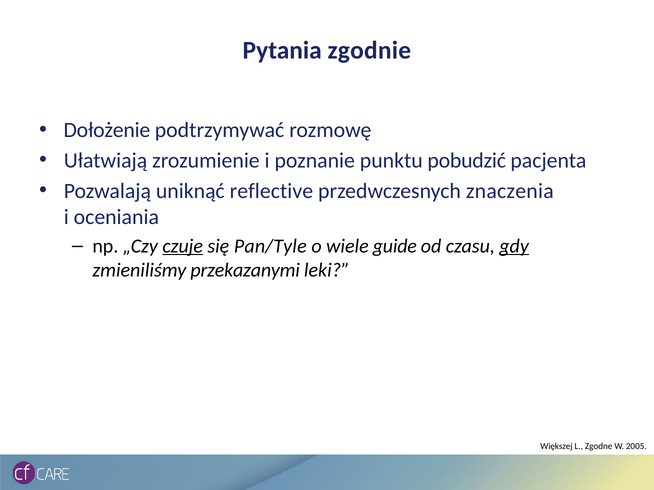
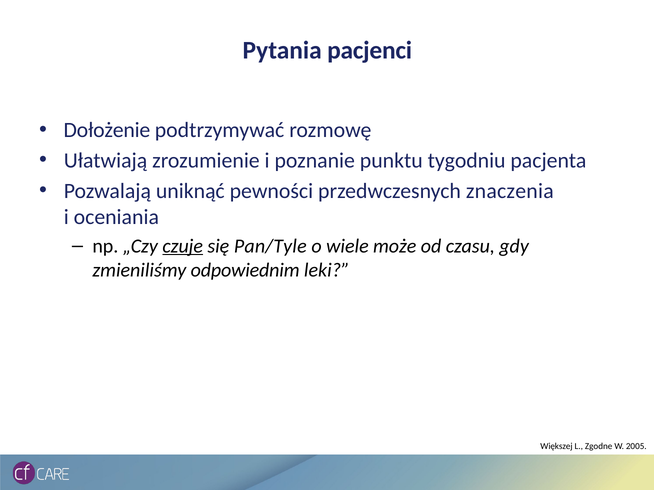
zgodnie: zgodnie -> pacjenci
pobudzić: pobudzić -> tygodniu
reflective: reflective -> pewności
guide: guide -> może
gdy underline: present -> none
przekazanymi: przekazanymi -> odpowiednim
